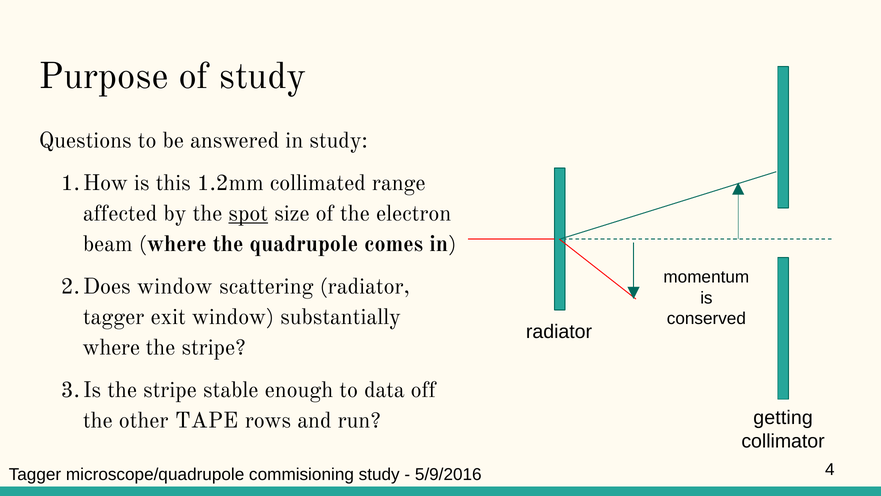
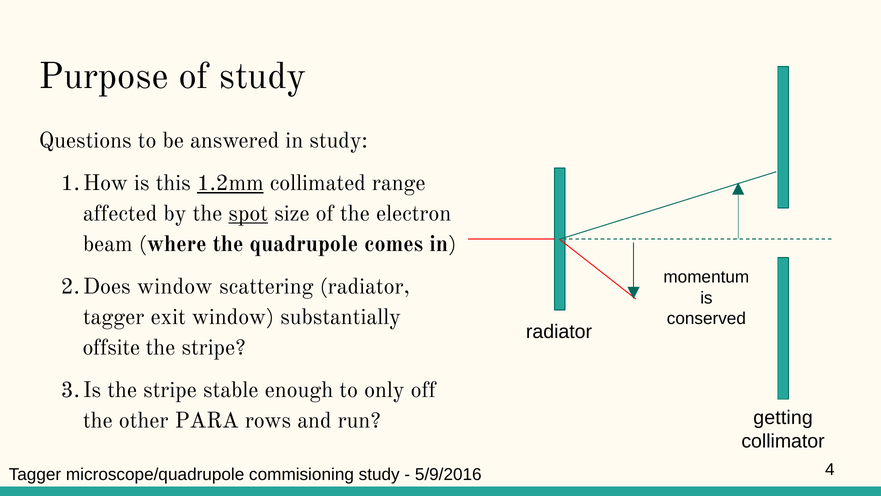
1.2mm underline: none -> present
where at (111, 347): where -> offsite
data: data -> only
TAPE: TAPE -> PARA
